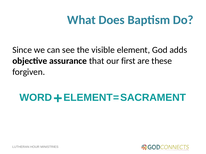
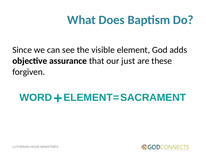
first: first -> just
